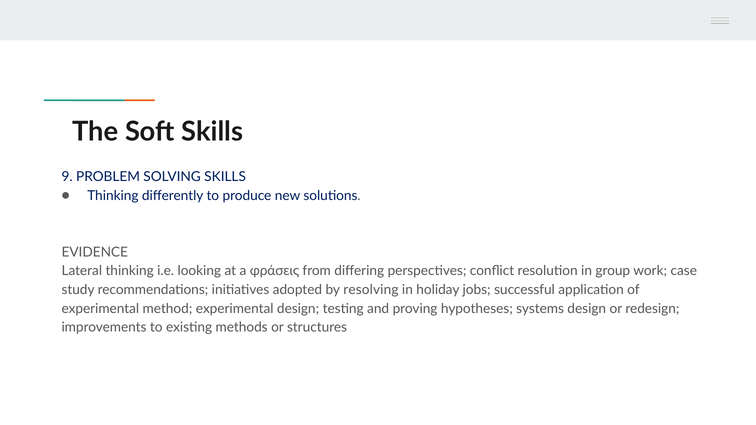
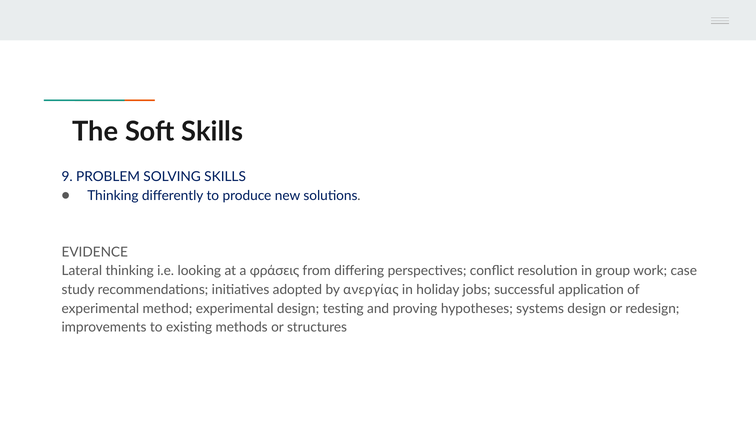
resolving: resolving -> ανεργίας
